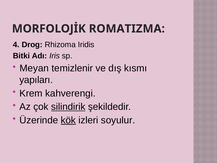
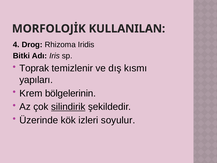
ROMATIZMA: ROMATIZMA -> KULLANILAN
Meyan: Meyan -> Toprak
kahverengi: kahverengi -> bölgelerinin
kök underline: present -> none
